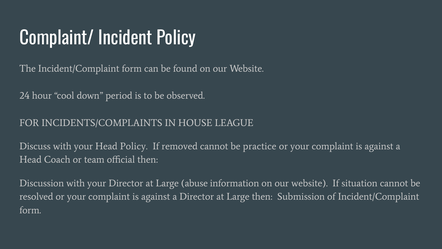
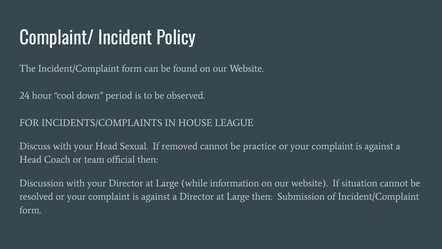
Head Policy: Policy -> Sexual
abuse: abuse -> while
